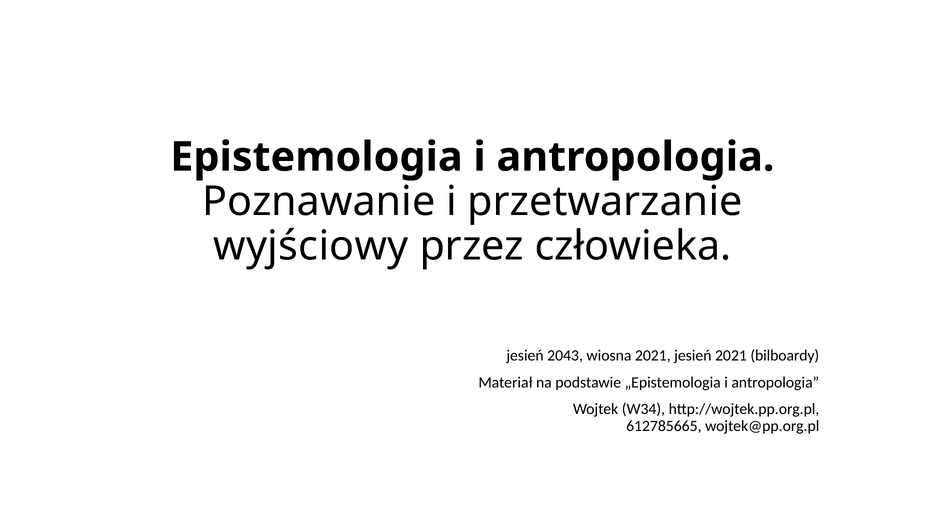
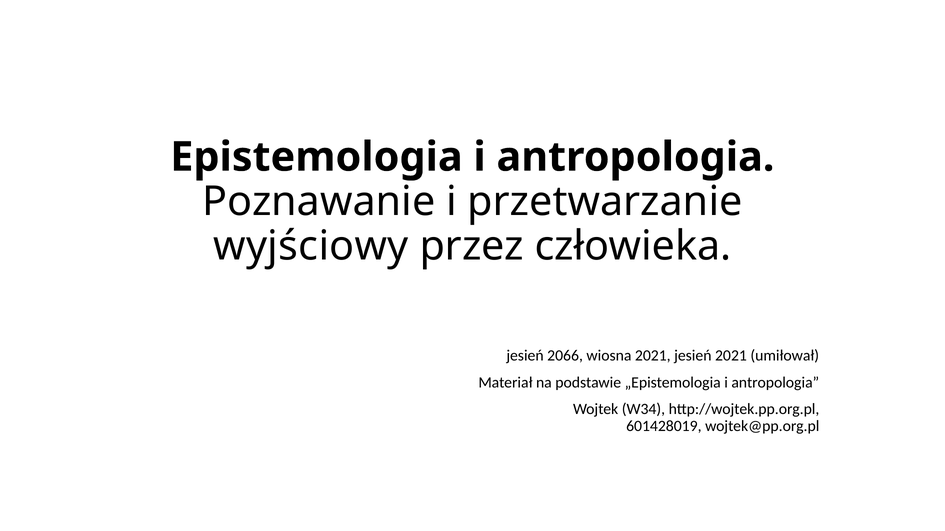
2043: 2043 -> 2066
bilboardy: bilboardy -> umiłował
612785665: 612785665 -> 601428019
